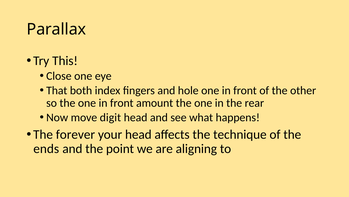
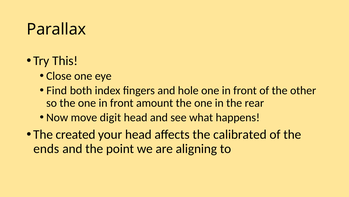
That: That -> Find
forever: forever -> created
technique: technique -> calibrated
